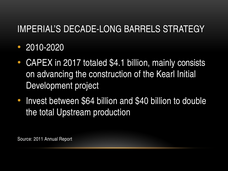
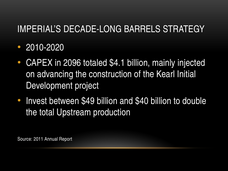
2017: 2017 -> 2096
consists: consists -> injected
$64: $64 -> $49
